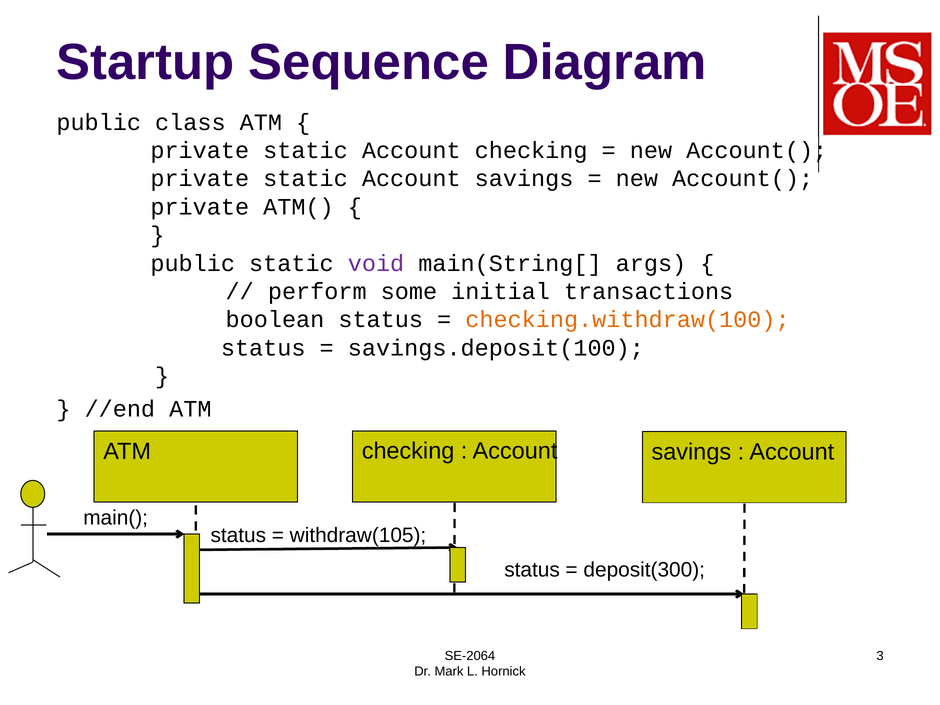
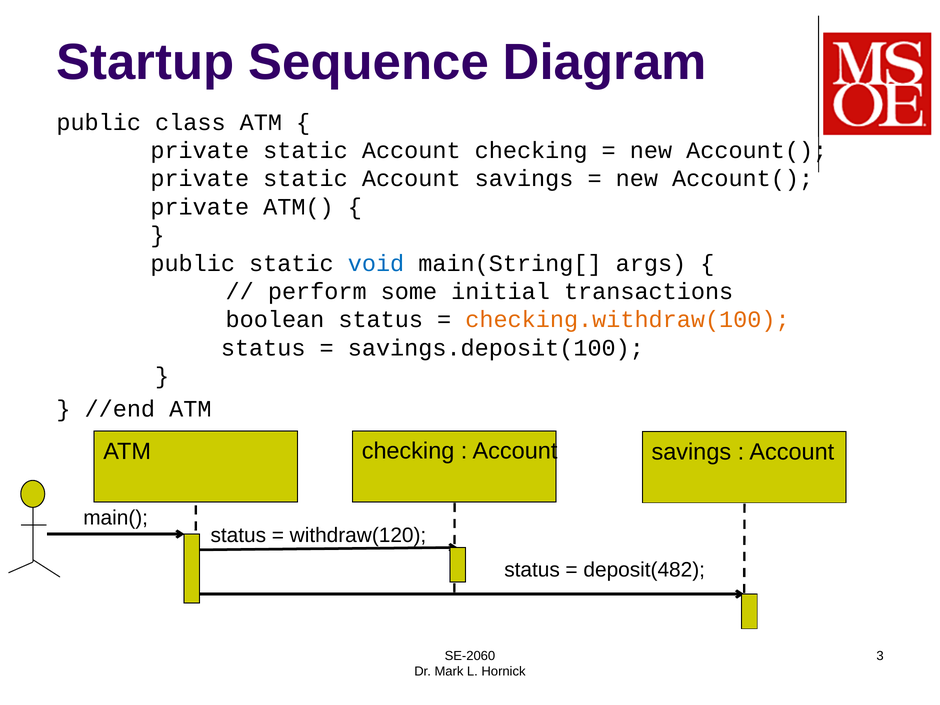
void colour: purple -> blue
withdraw(105: withdraw(105 -> withdraw(120
deposit(300: deposit(300 -> deposit(482
SE-2064: SE-2064 -> SE-2060
